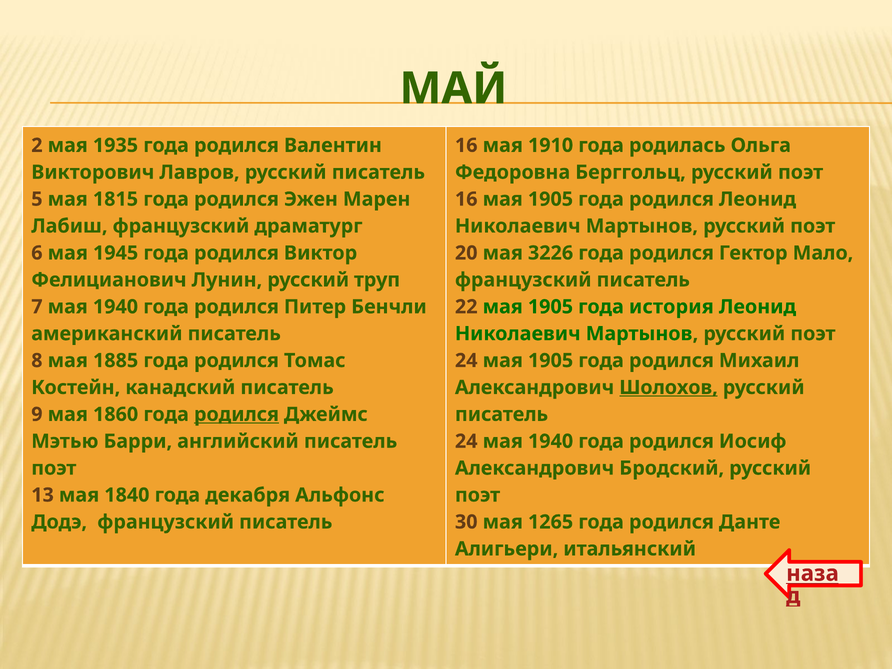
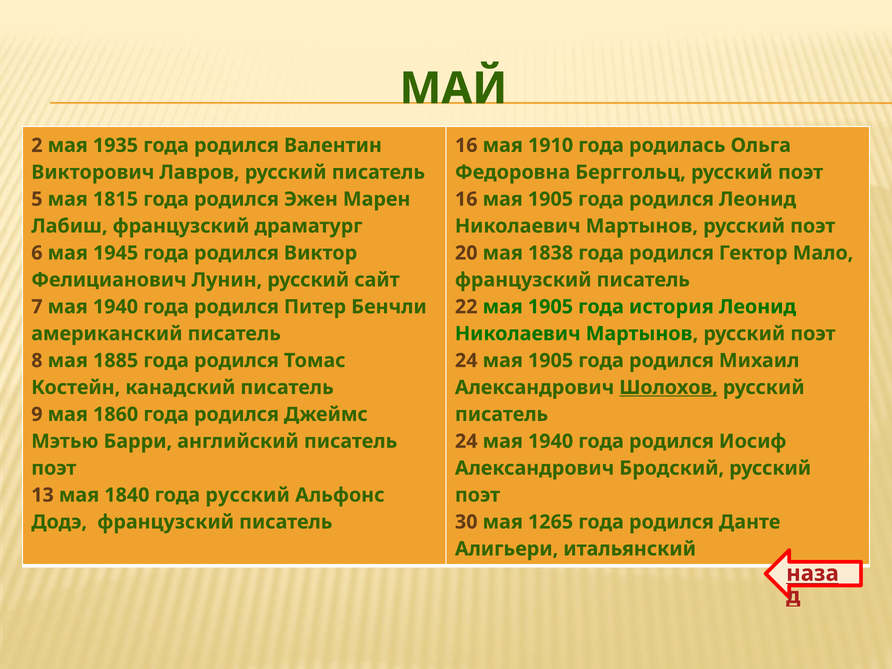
3226: 3226 -> 1838
труп: труп -> сайт
родился at (236, 414) underline: present -> none
года декабря: декабря -> русский
